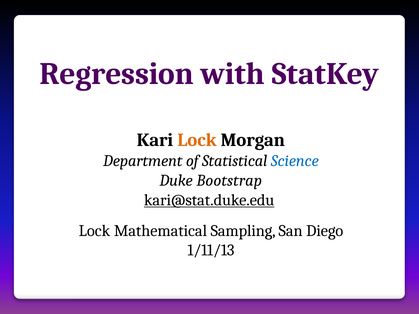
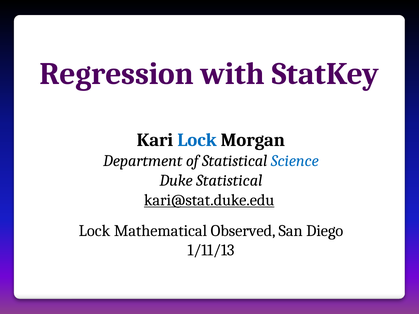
Lock at (197, 140) colour: orange -> blue
Duke Bootstrap: Bootstrap -> Statistical
Sampling: Sampling -> Observed
